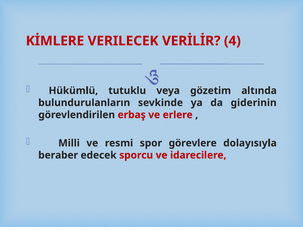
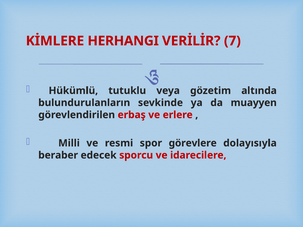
VERILECEK: VERILECEK -> HERHANGI
4: 4 -> 7
giderinin: giderinin -> muayyen
